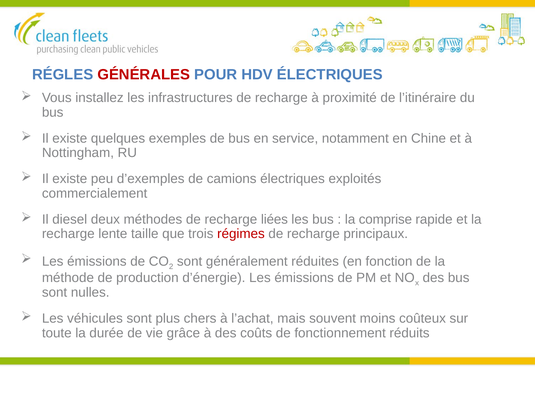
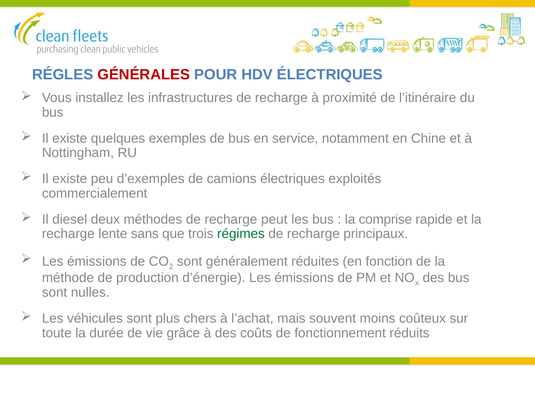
liées: liées -> peut
taille: taille -> sans
régimes colour: red -> green
